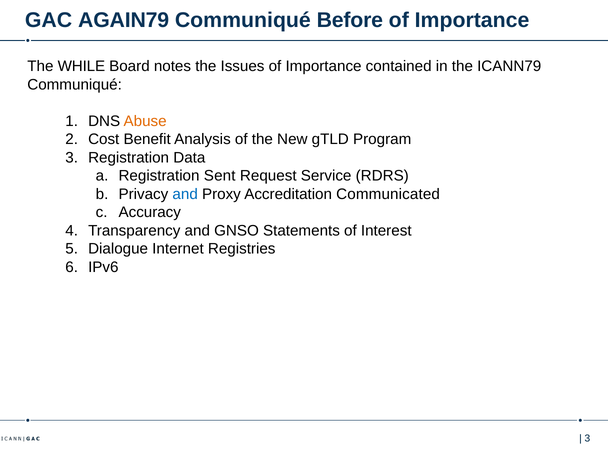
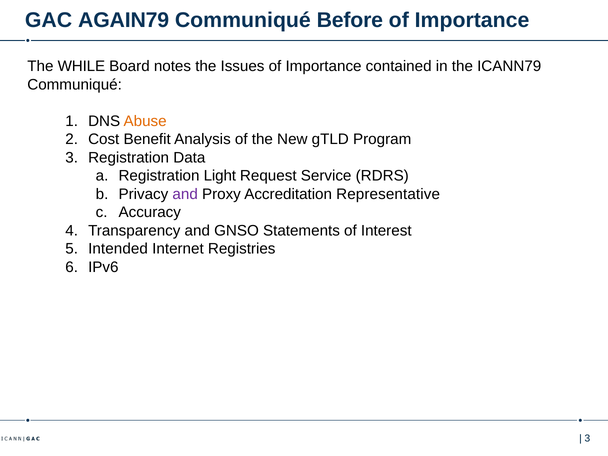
Sent: Sent -> Light
and at (185, 194) colour: blue -> purple
Communicated: Communicated -> Representative
Dialogue: Dialogue -> Intended
